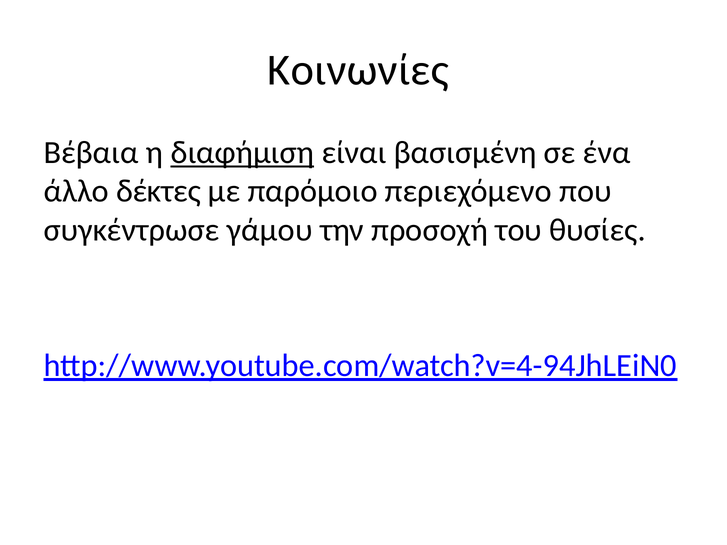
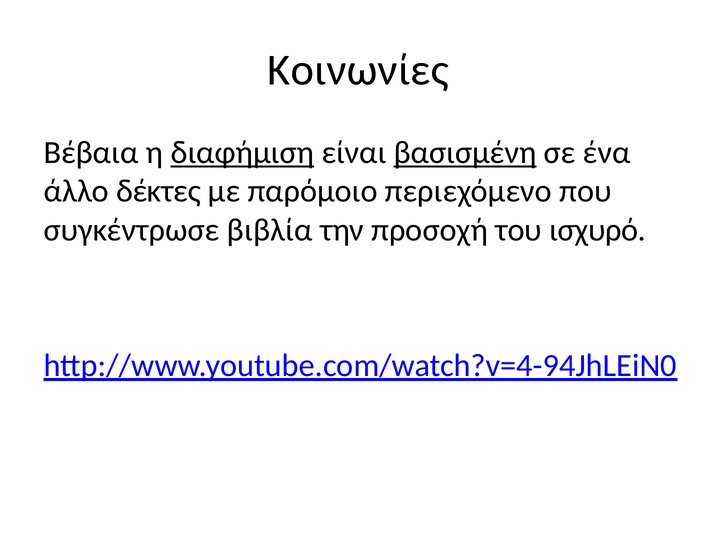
βασισμένη underline: none -> present
γάμου: γάμου -> βιβλία
θυσίες: θυσίες -> ισχυρό
